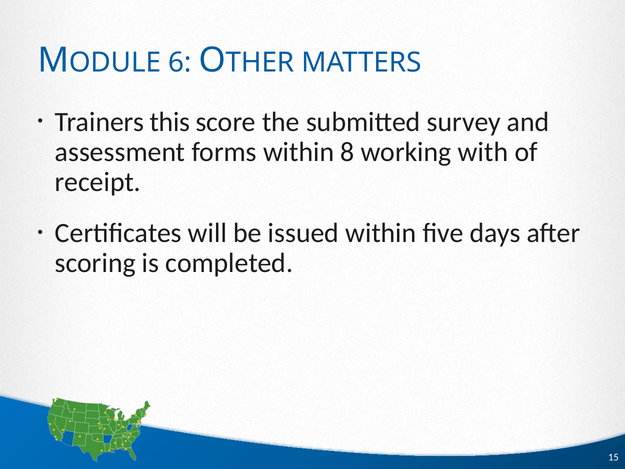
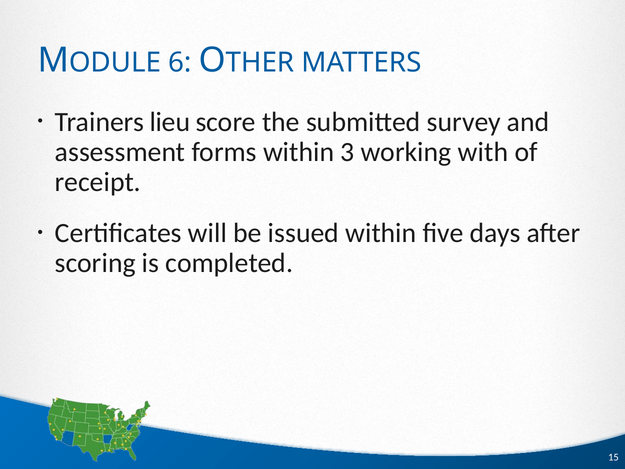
this: this -> lieu
8: 8 -> 3
